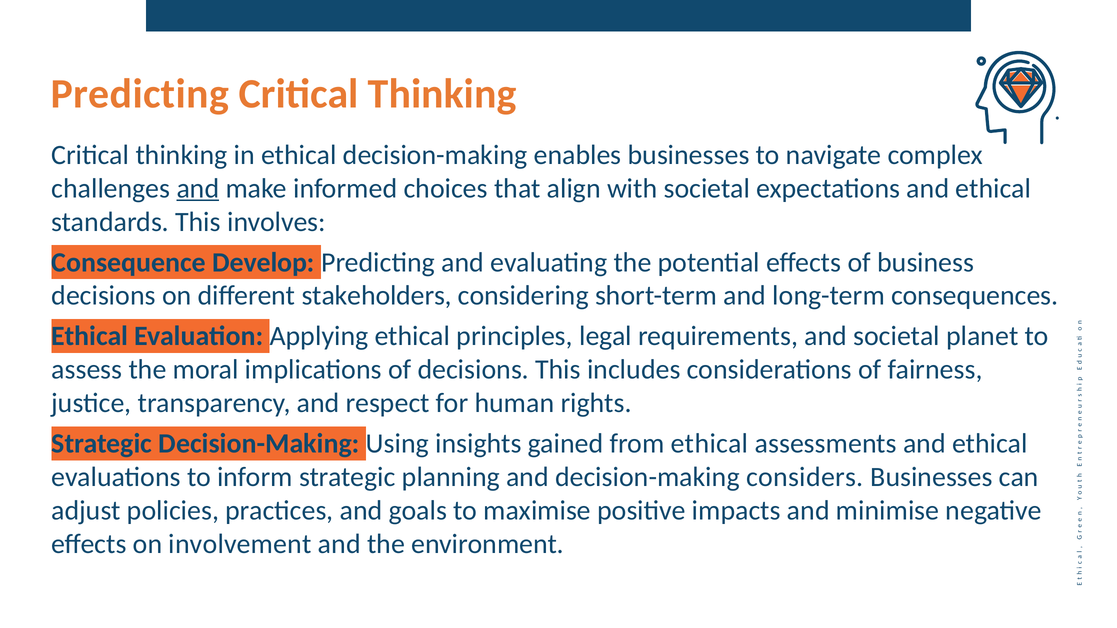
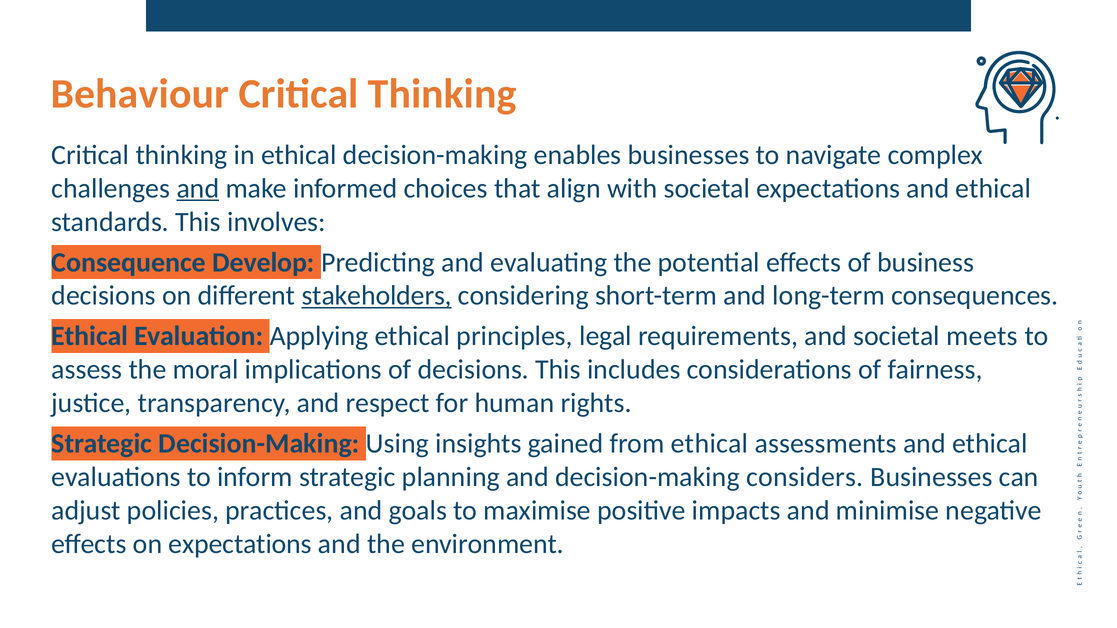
Predicting at (140, 94): Predicting -> Behaviour
stakeholders underline: none -> present
planet: planet -> meets
on involvement: involvement -> expectations
